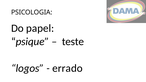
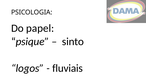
teste: teste -> sinto
errado: errado -> fluviais
